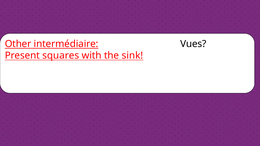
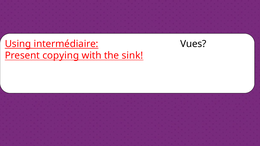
Other: Other -> Using
squares: squares -> copying
